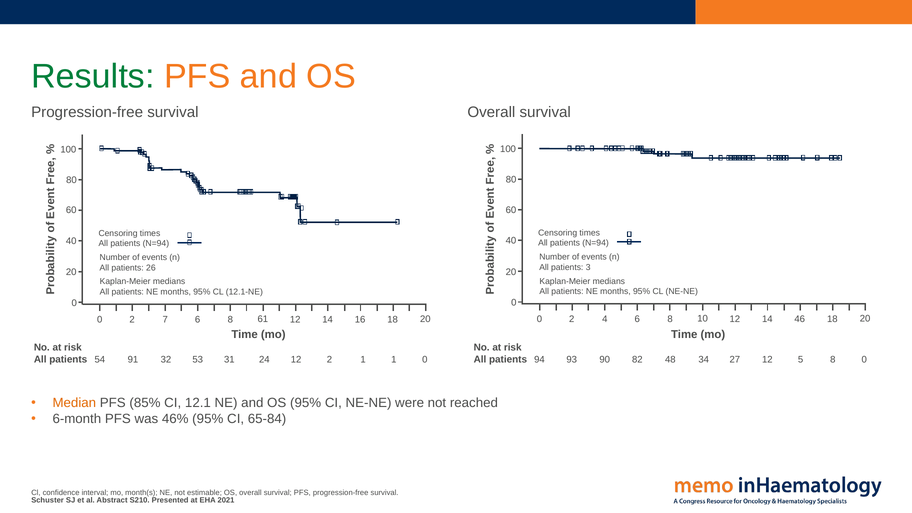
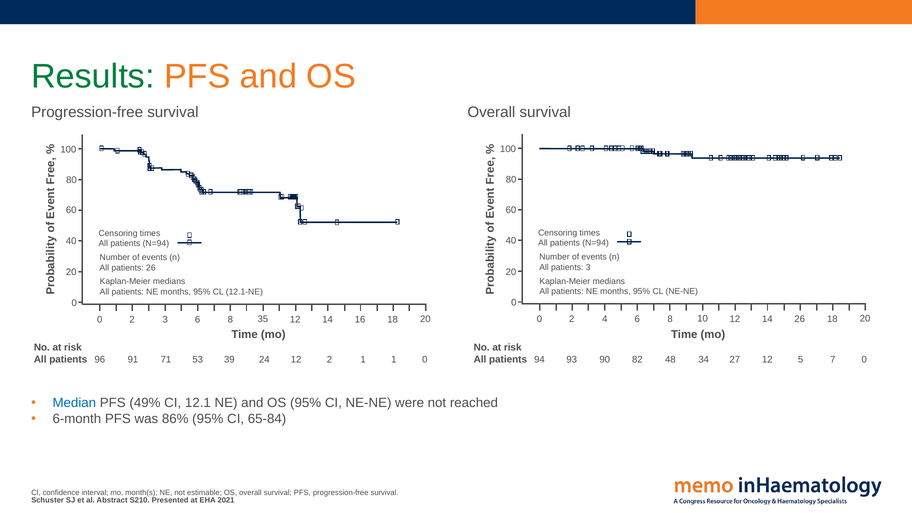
14 46: 46 -> 26
2 7: 7 -> 3
61: 61 -> 35
54: 54 -> 96
32: 32 -> 71
31: 31 -> 39
5 8: 8 -> 7
Median colour: orange -> blue
85%: 85% -> 49%
46%: 46% -> 86%
